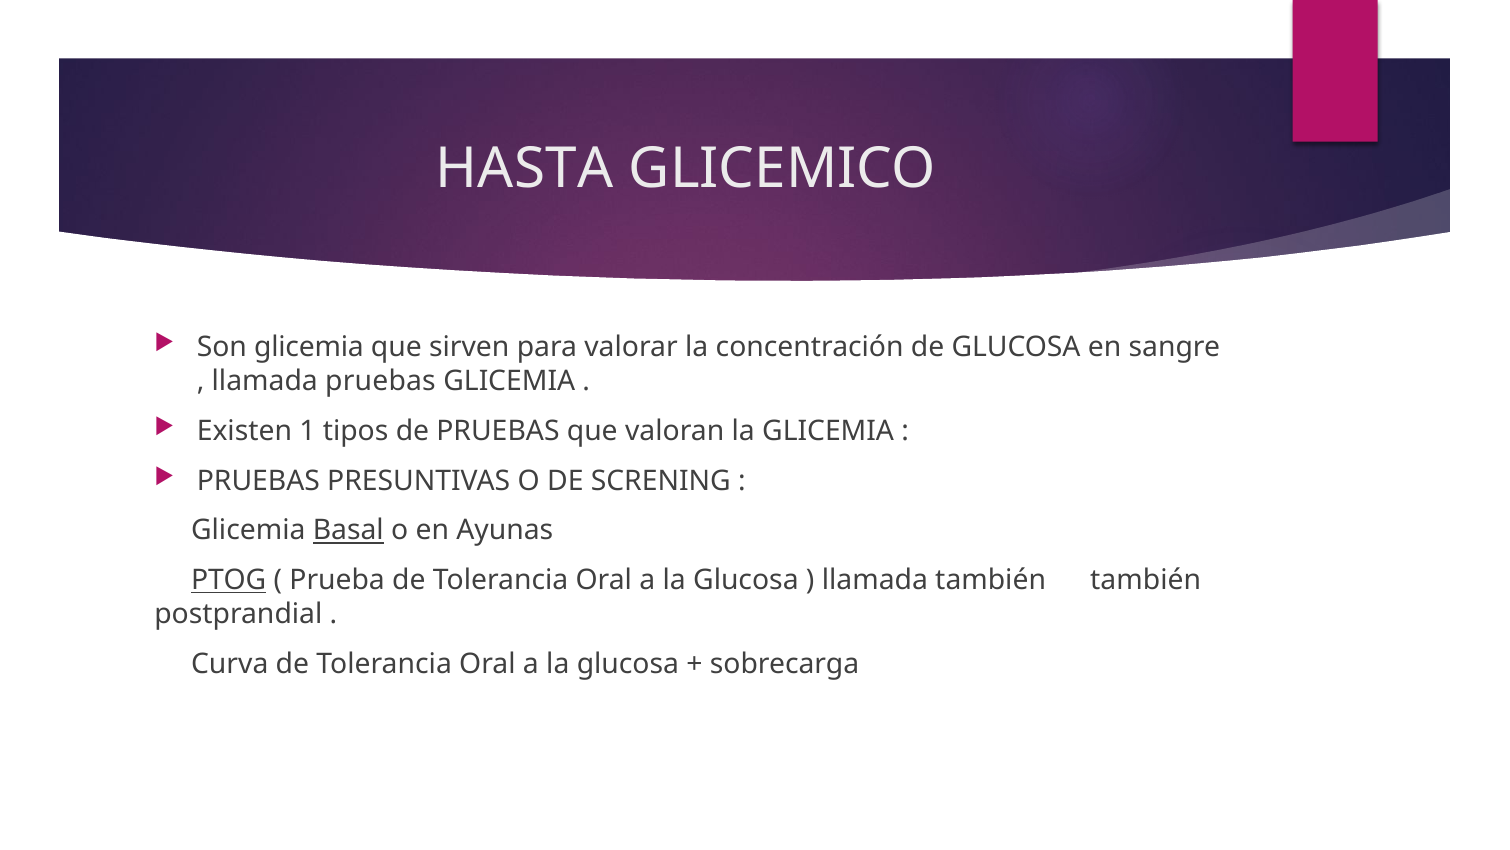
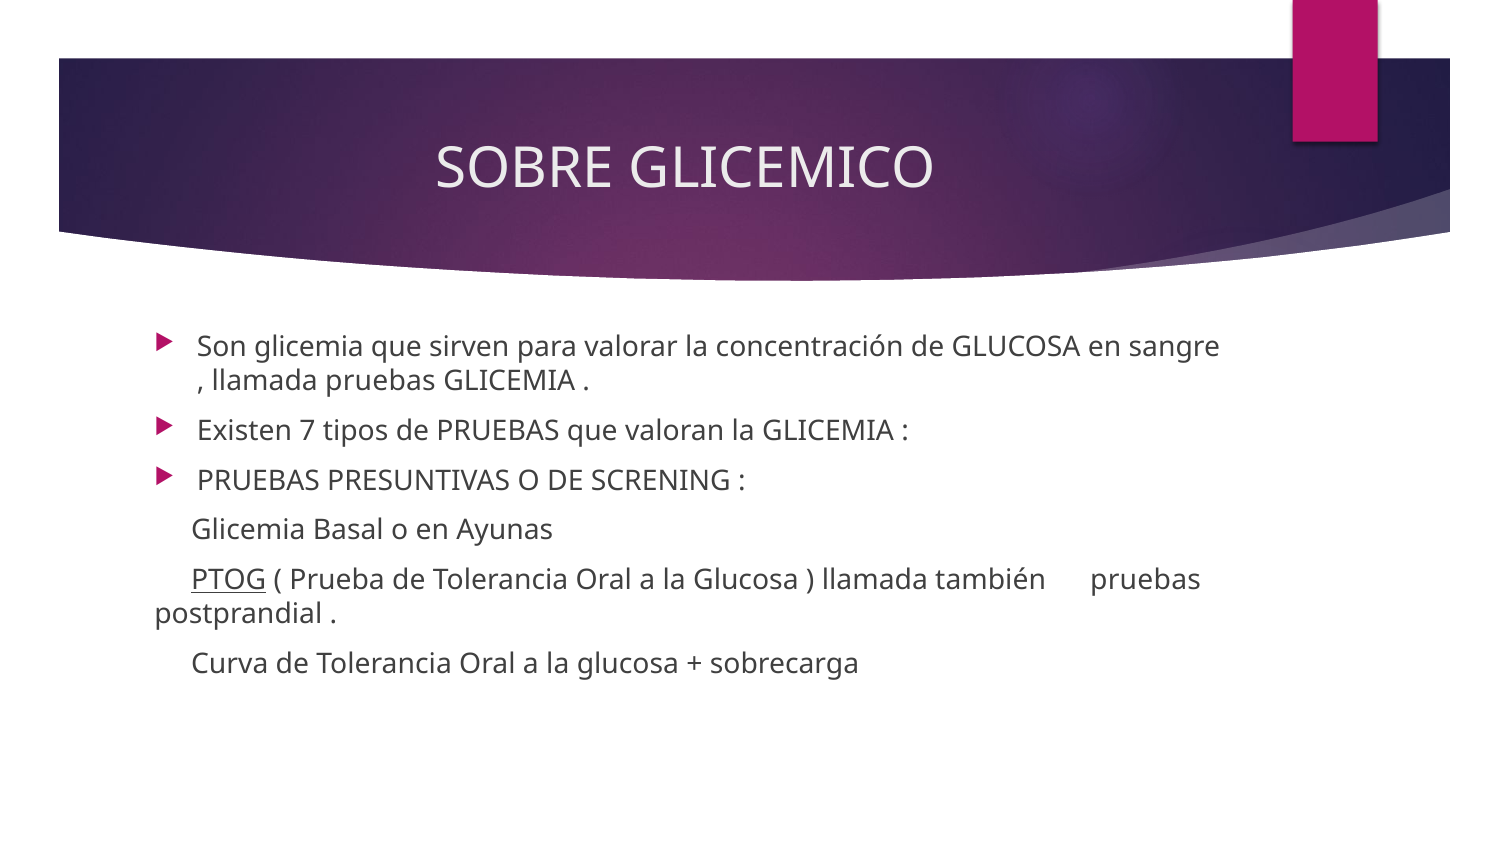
HASTA: HASTA -> SOBRE
1: 1 -> 7
Basal underline: present -> none
también también: también -> pruebas
